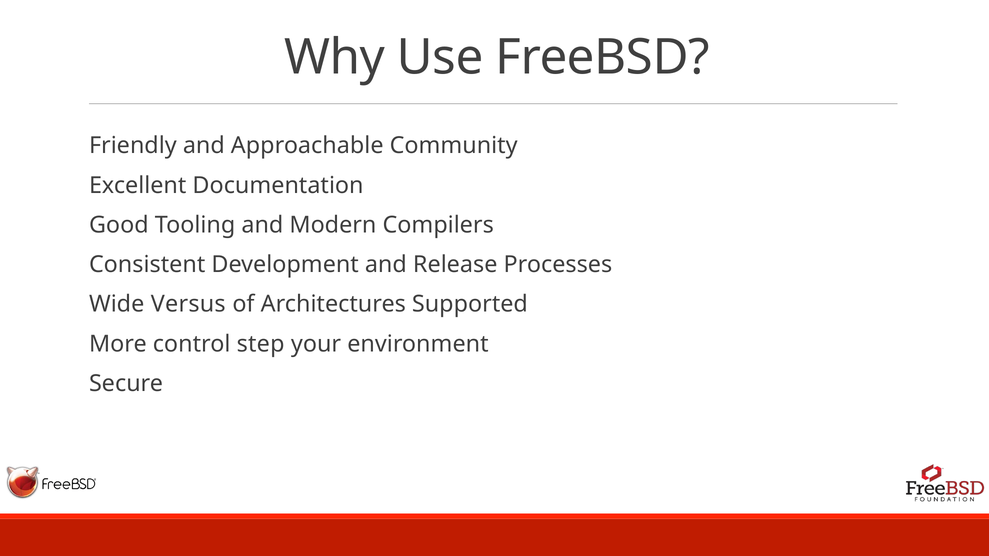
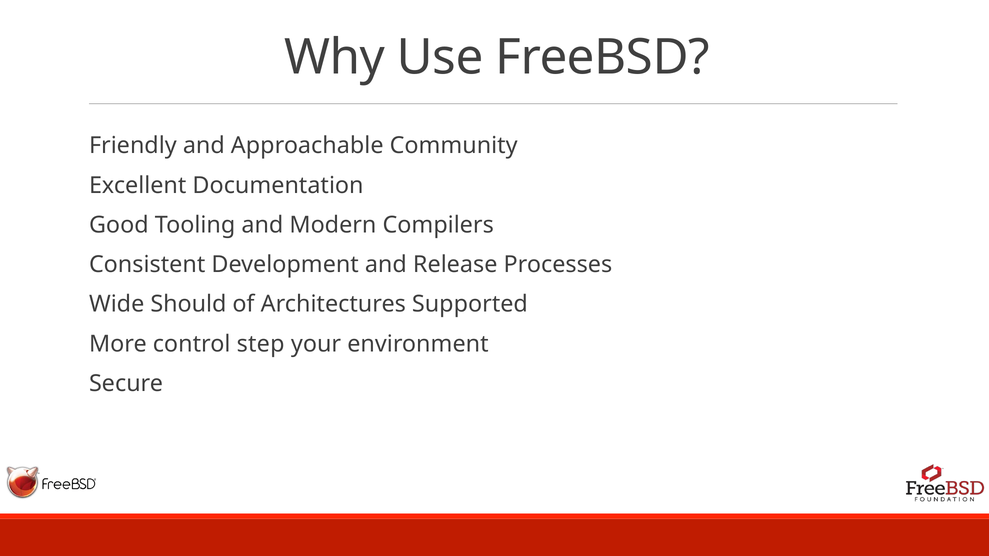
Versus: Versus -> Should
